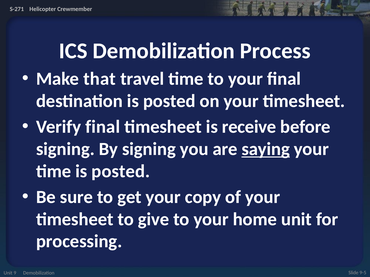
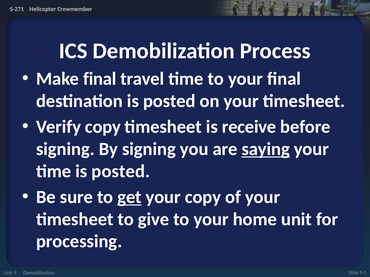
Make that: that -> final
Verify final: final -> copy
get underline: none -> present
